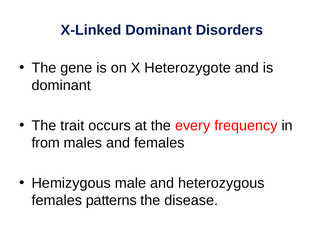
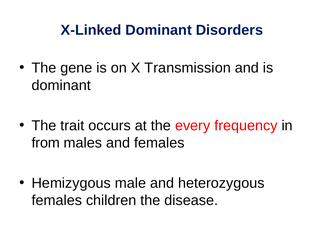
Heterozygote: Heterozygote -> Transmission
patterns: patterns -> children
